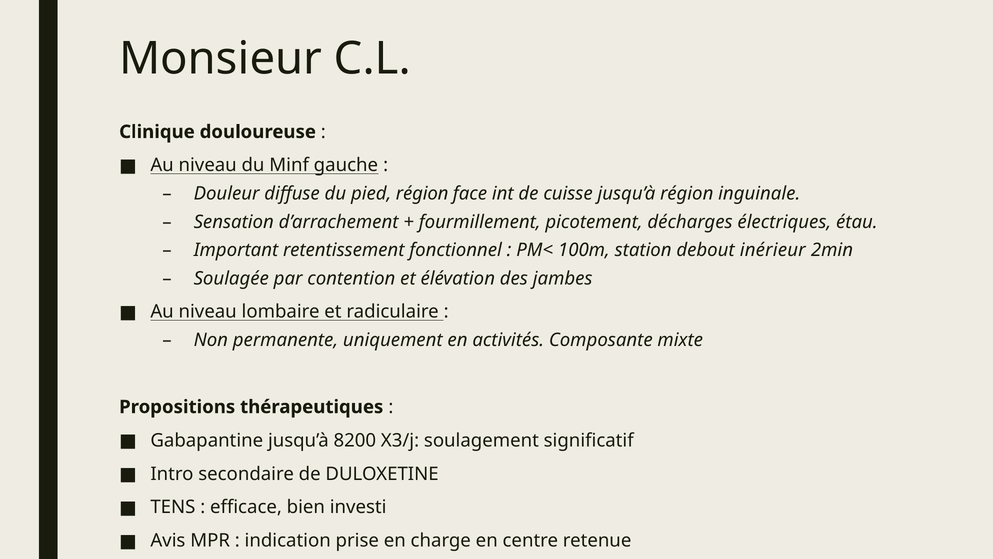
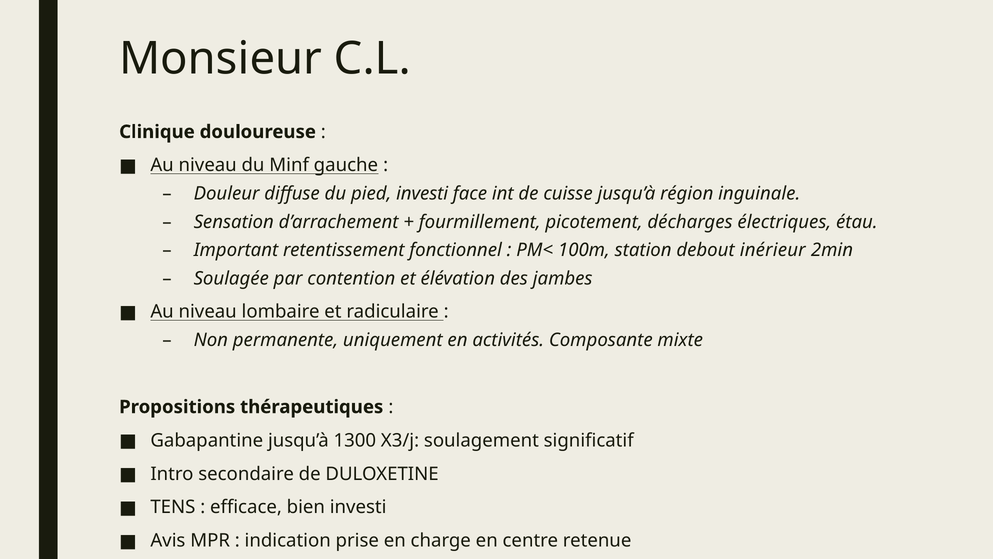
pied région: région -> investi
8200: 8200 -> 1300
